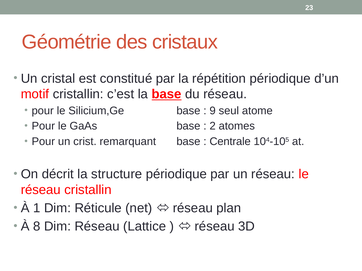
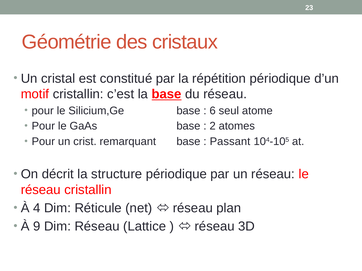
9: 9 -> 6
Centrale: Centrale -> Passant
1: 1 -> 4
8: 8 -> 9
